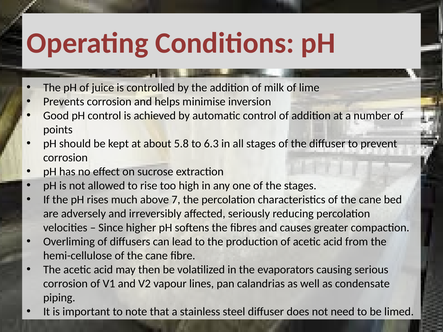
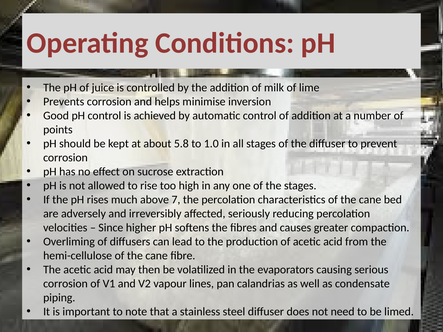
6.3: 6.3 -> 1.0
